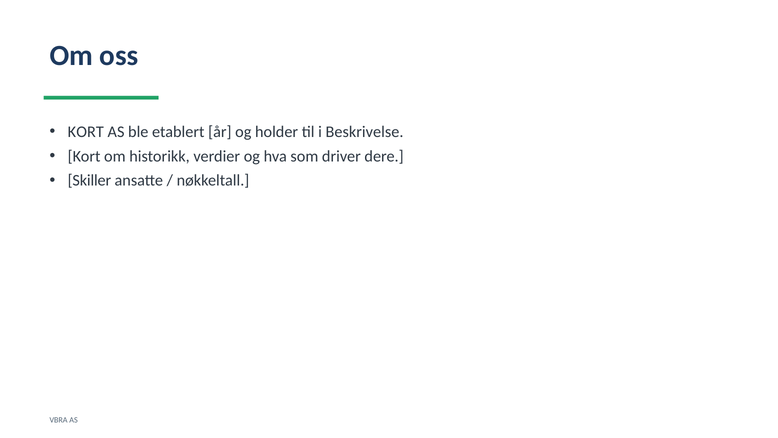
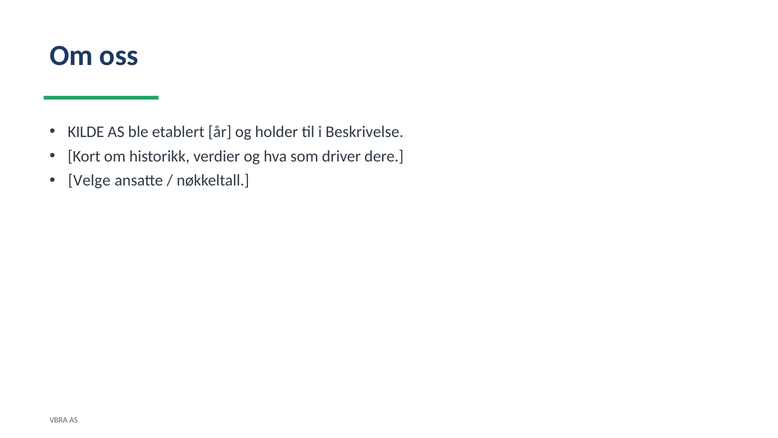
KORT at (86, 132): KORT -> KILDE
Skiller: Skiller -> Velge
